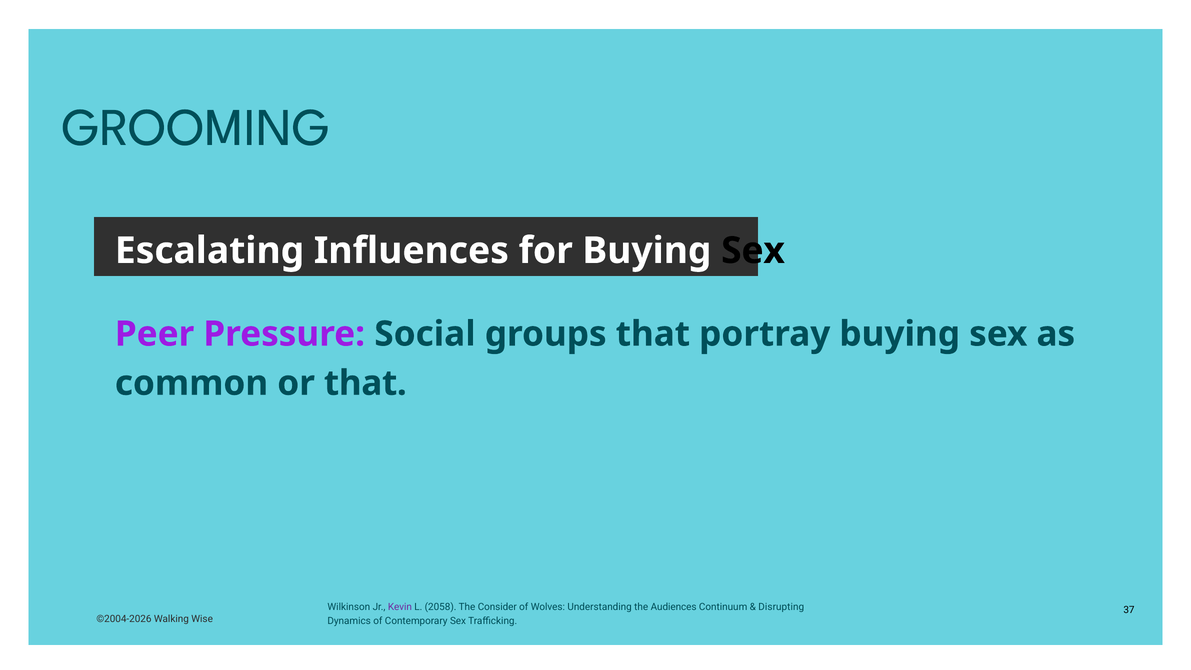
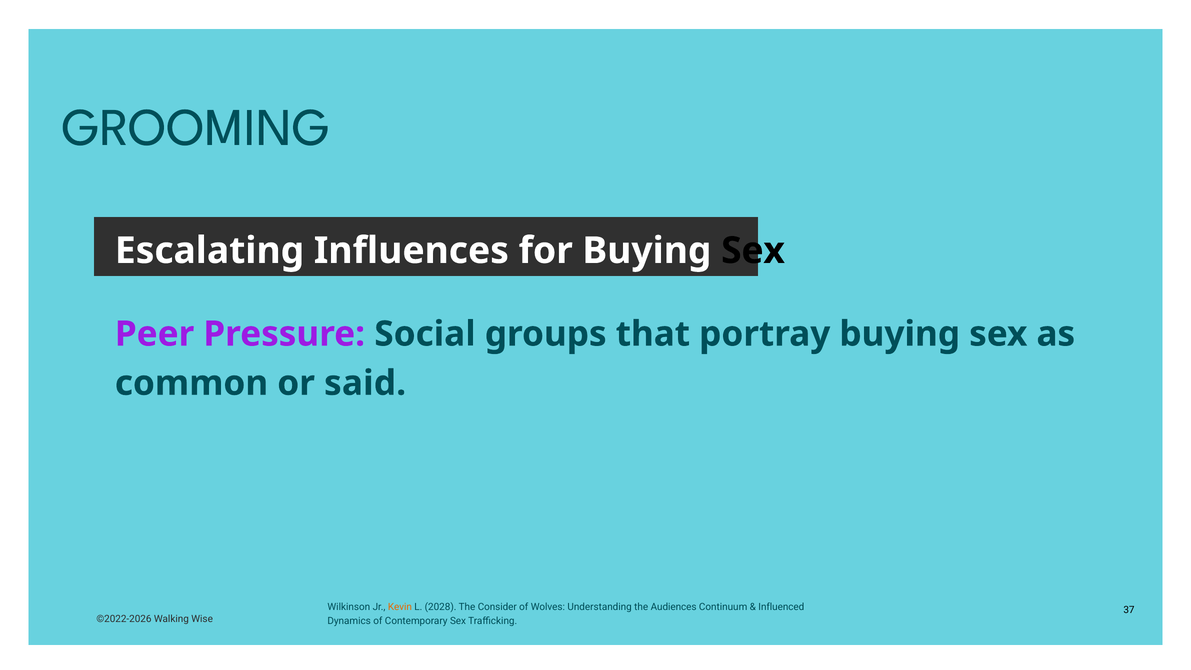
or that: that -> said
Kevin colour: purple -> orange
2058: 2058 -> 2028
Disrupting: Disrupting -> Influenced
©2004-2026: ©2004-2026 -> ©2022-2026
